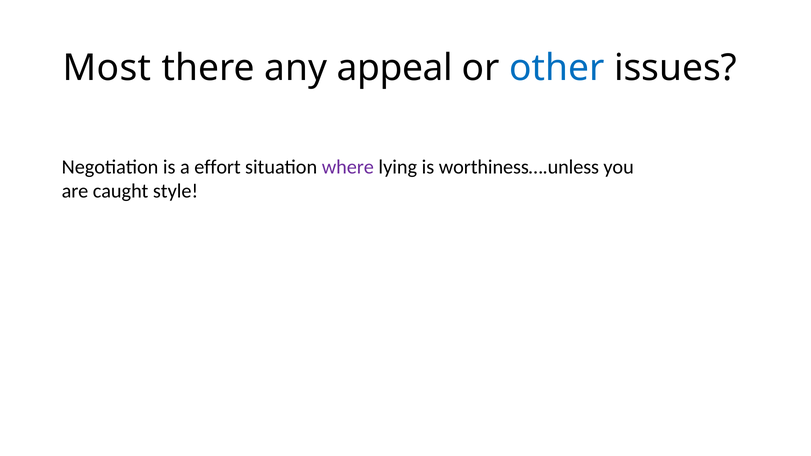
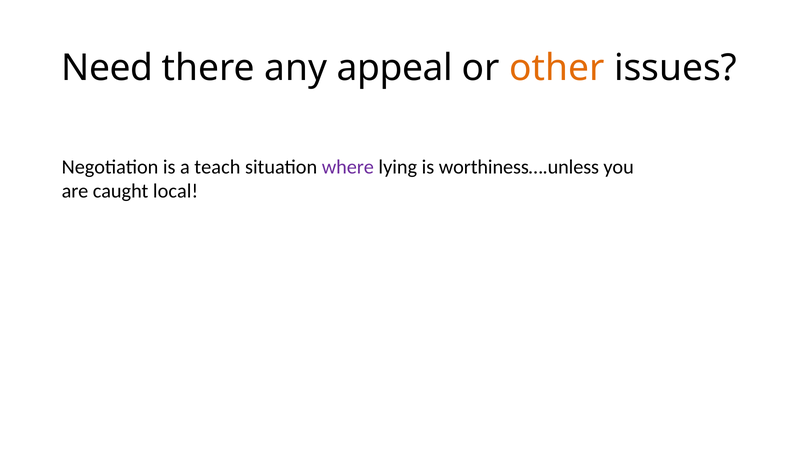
Most: Most -> Need
other colour: blue -> orange
effort: effort -> teach
style: style -> local
